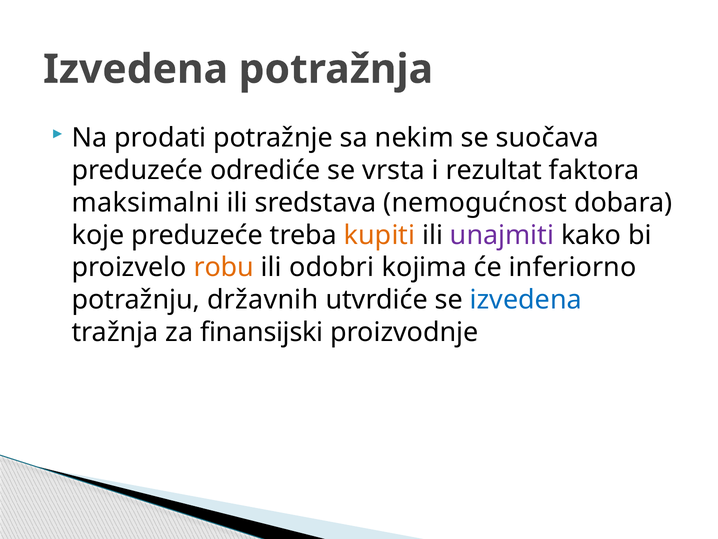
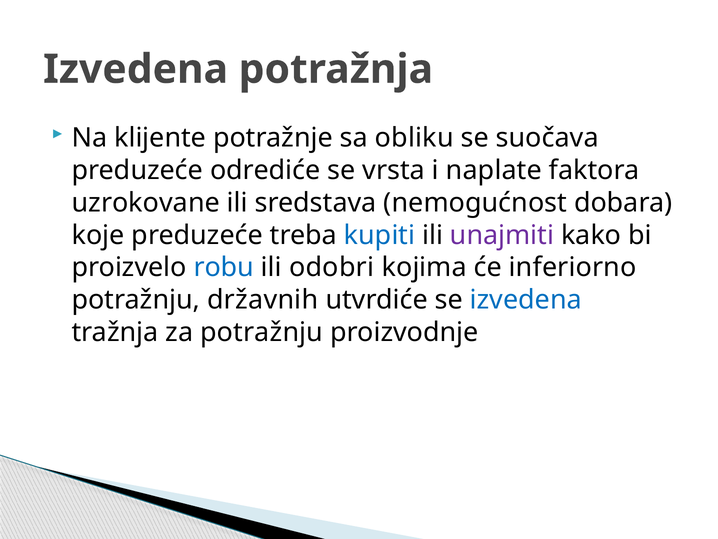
prodati: prodati -> klijente
nekim: nekim -> obliku
rezultat: rezultat -> naplate
maksimalni: maksimalni -> uzrokovane
kupiti colour: orange -> blue
robu colour: orange -> blue
za finansijski: finansijski -> potražnju
